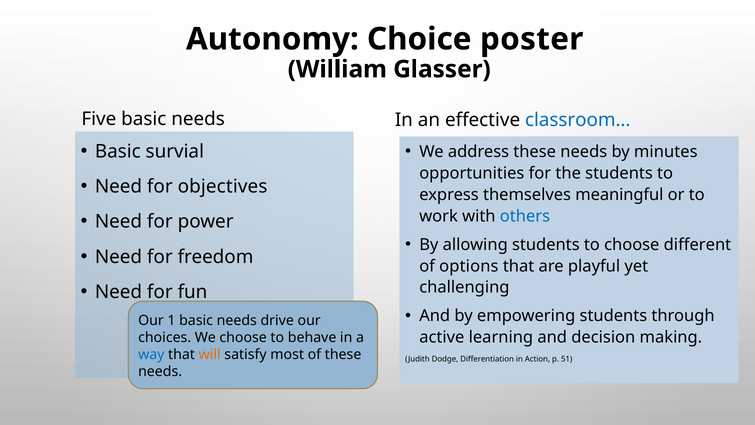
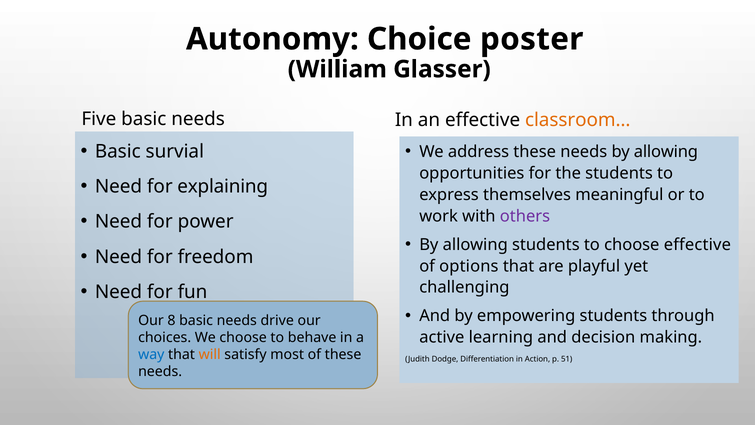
classroom… colour: blue -> orange
needs by minutes: minutes -> allowing
objectives: objectives -> explaining
others colour: blue -> purple
choose different: different -> effective
1: 1 -> 8
